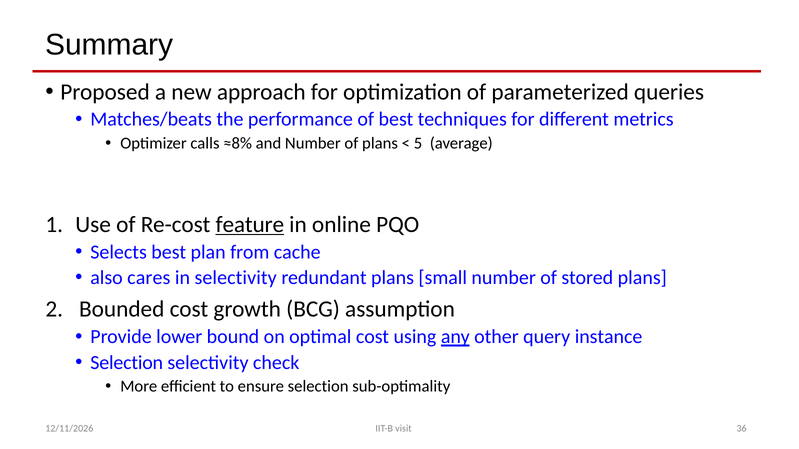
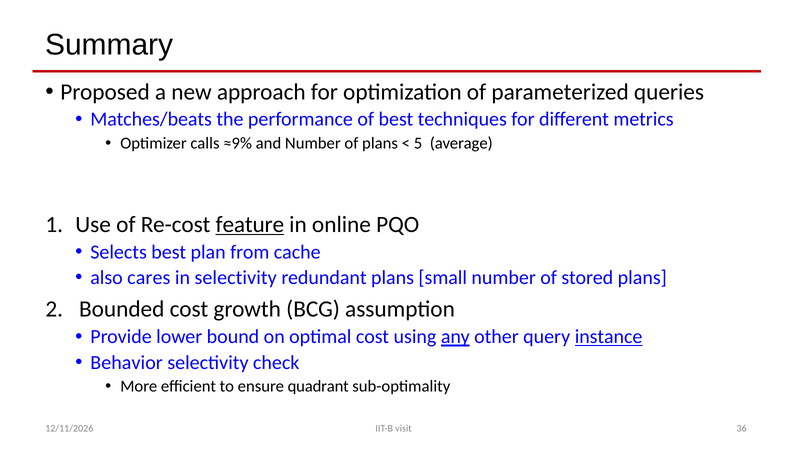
≈8%: ≈8% -> ≈9%
instance underline: none -> present
Selection at (127, 363): Selection -> Behavior
ensure selection: selection -> quadrant
